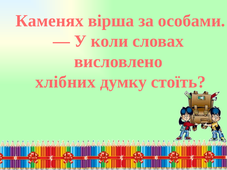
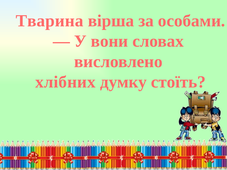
Каменях: Каменях -> Тварина
коли: коли -> вони
